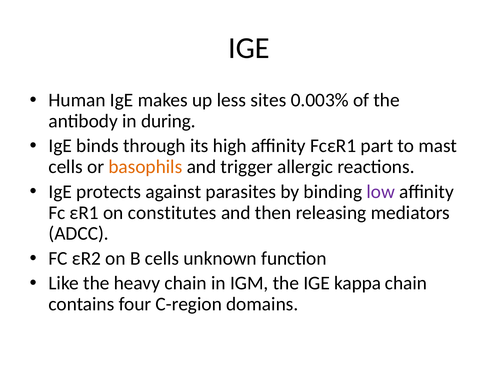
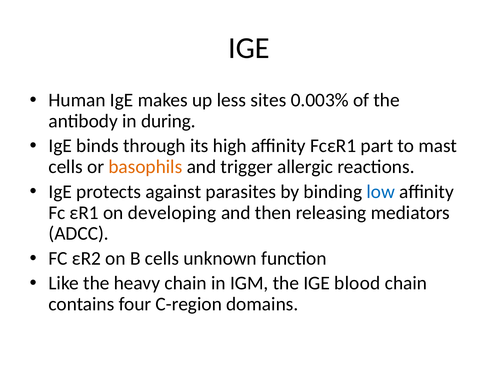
low colour: purple -> blue
constitutes: constitutes -> developing
kappa: kappa -> blood
